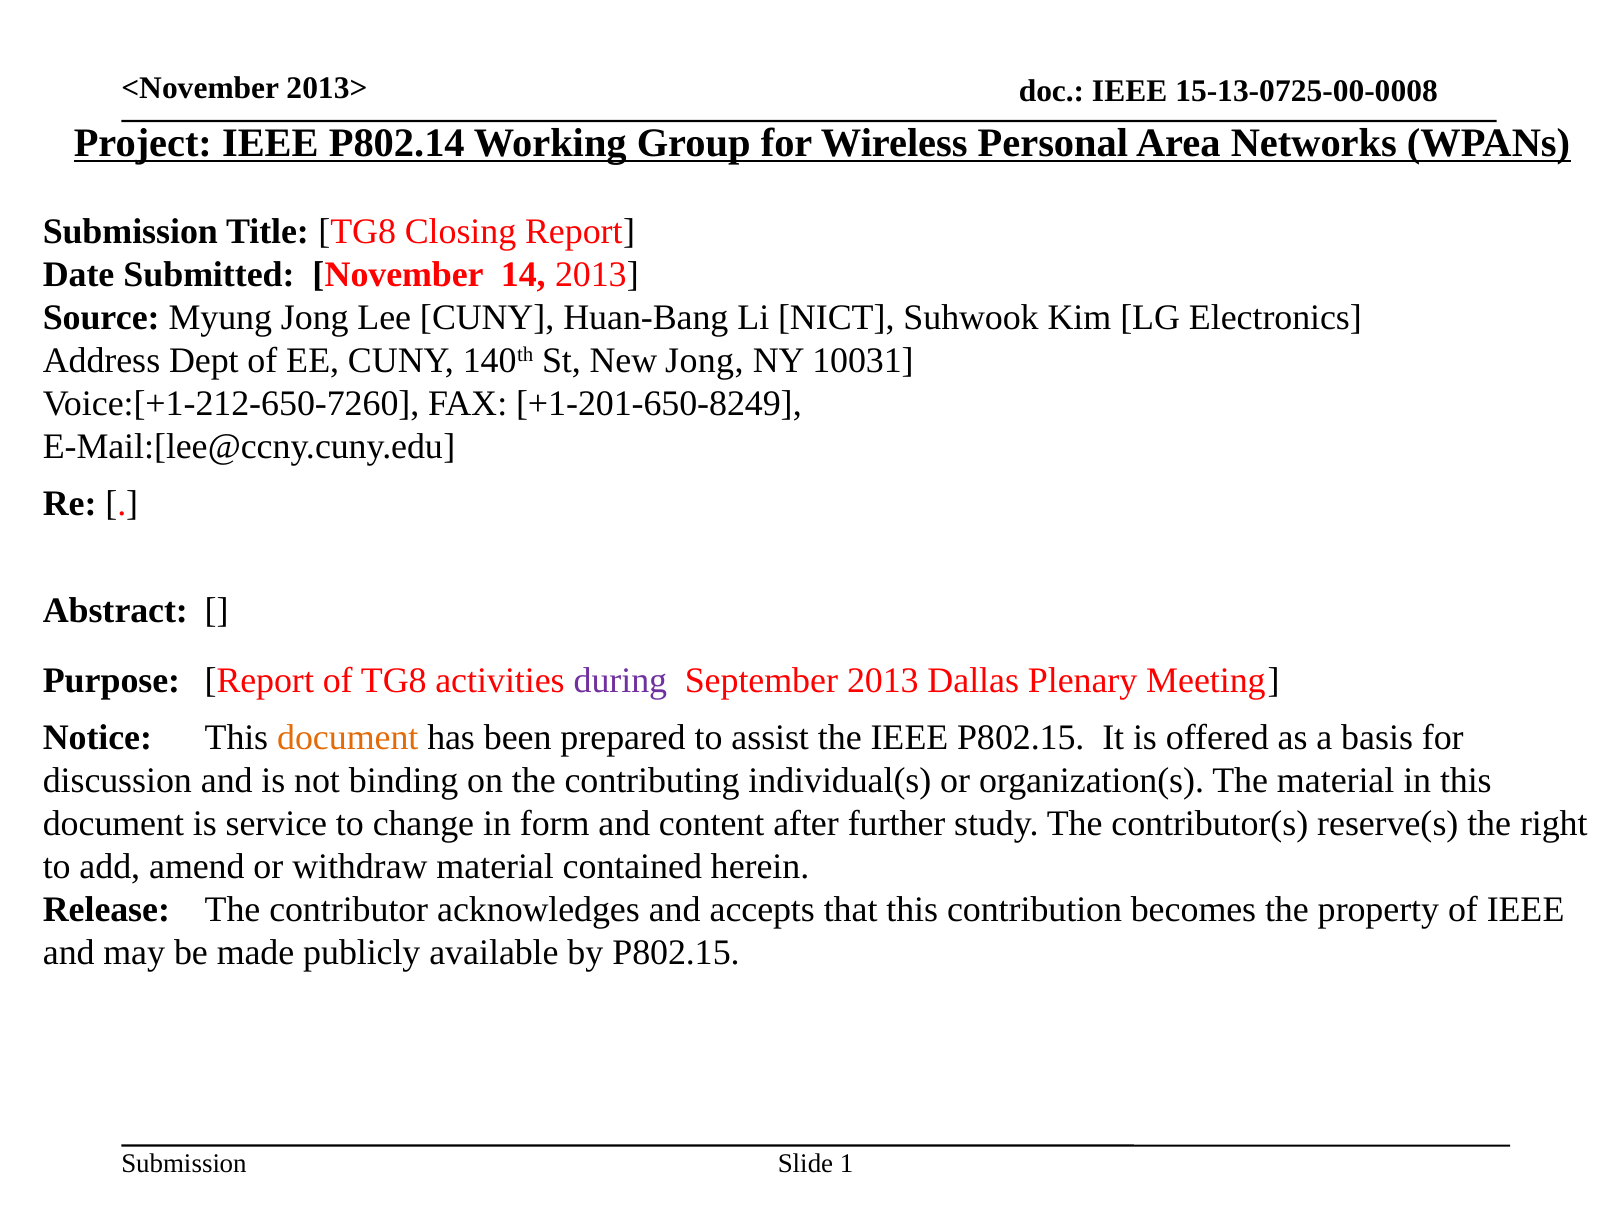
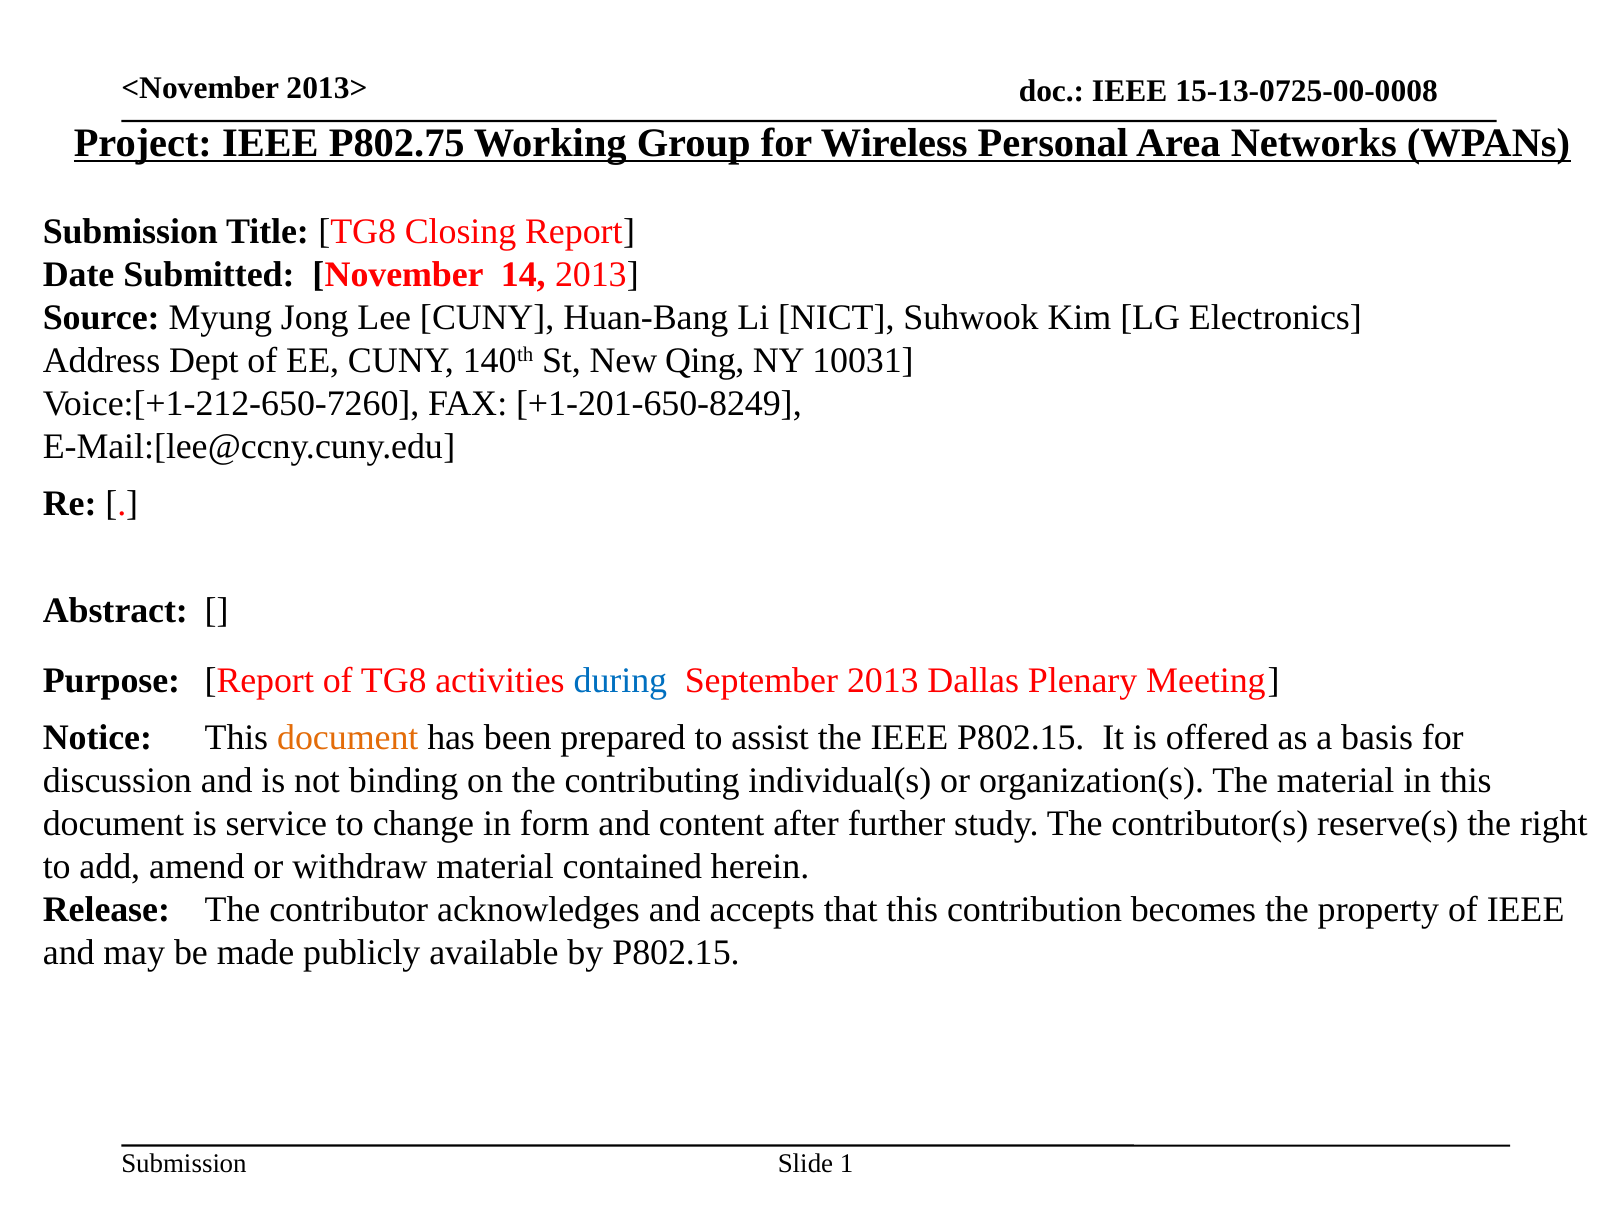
P802.14: P802.14 -> P802.75
New Jong: Jong -> Qing
during colour: purple -> blue
